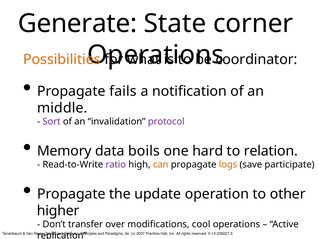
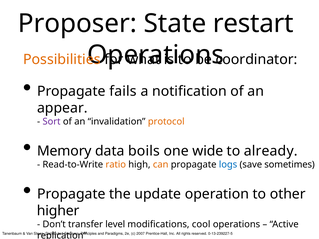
Generate: Generate -> Proposer
corner: corner -> restart
middle: middle -> appear
protocol colour: purple -> orange
hard: hard -> wide
relation: relation -> already
ratio colour: purple -> orange
logs colour: orange -> blue
participate: participate -> sometimes
over: over -> level
